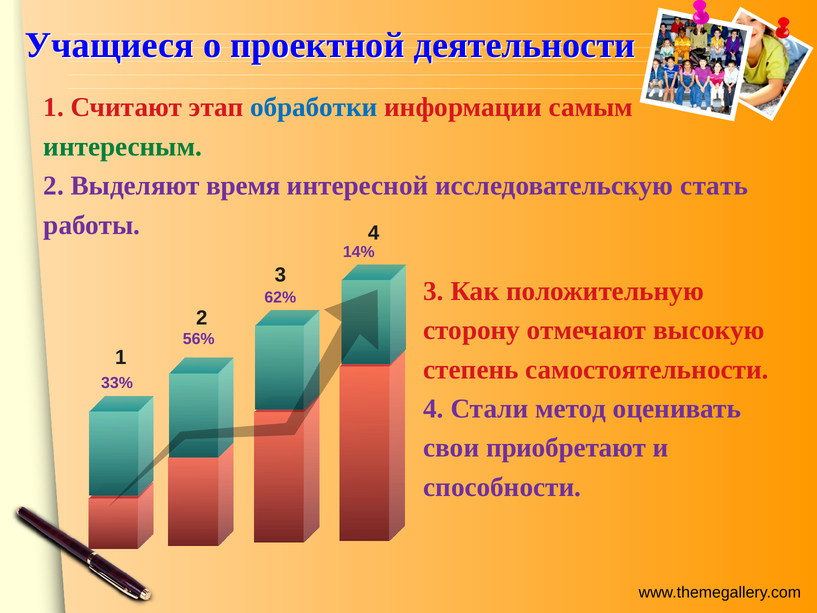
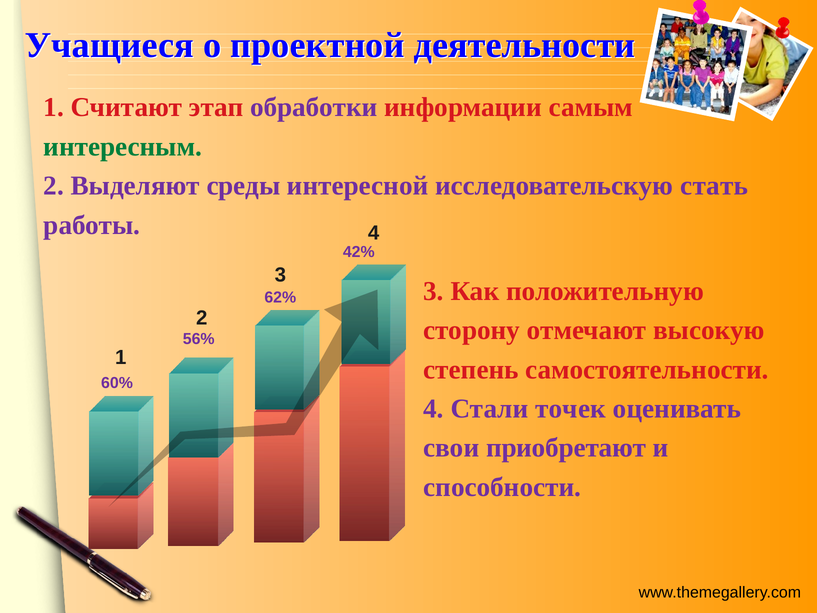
обработки colour: blue -> purple
время: время -> среды
14%: 14% -> 42%
33%: 33% -> 60%
метод: метод -> точек
